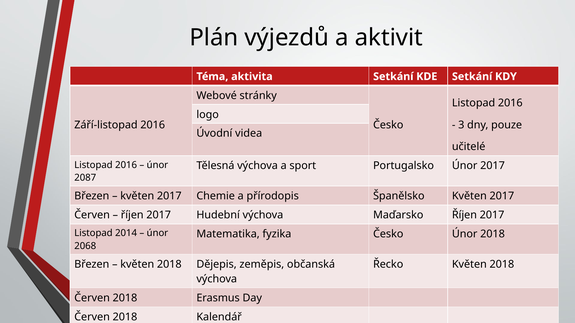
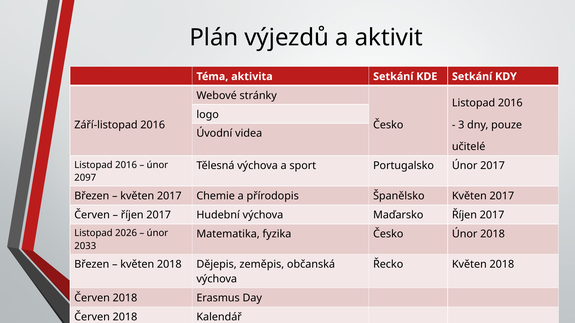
2087: 2087 -> 2097
2014: 2014 -> 2026
2068: 2068 -> 2033
